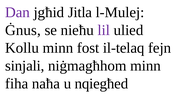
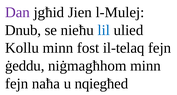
Jitla: Jitla -> Jien
Ġnus: Ġnus -> Dnub
lil colour: purple -> blue
sinjali: sinjali -> ġeddu
fiha at (17, 84): fiha -> fejn
